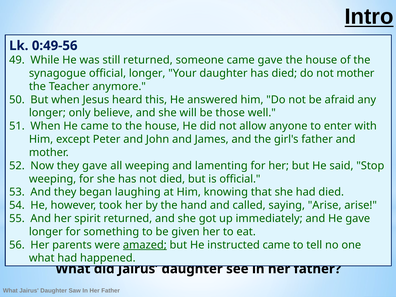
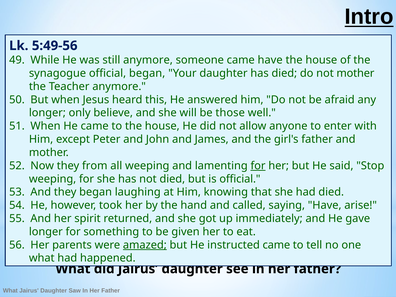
0:49-56: 0:49-56 -> 5:49-56
still returned: returned -> anymore
came gave: gave -> have
official longer: longer -> began
they gave: gave -> from
for at (258, 166) underline: none -> present
saying Arise: Arise -> Have
